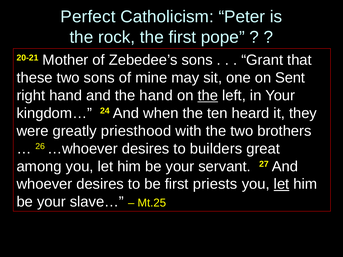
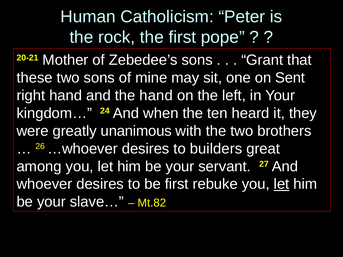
Perfect: Perfect -> Human
the at (208, 96) underline: present -> none
priesthood: priesthood -> unanimous
priests: priests -> rebuke
Mt.25: Mt.25 -> Mt.82
